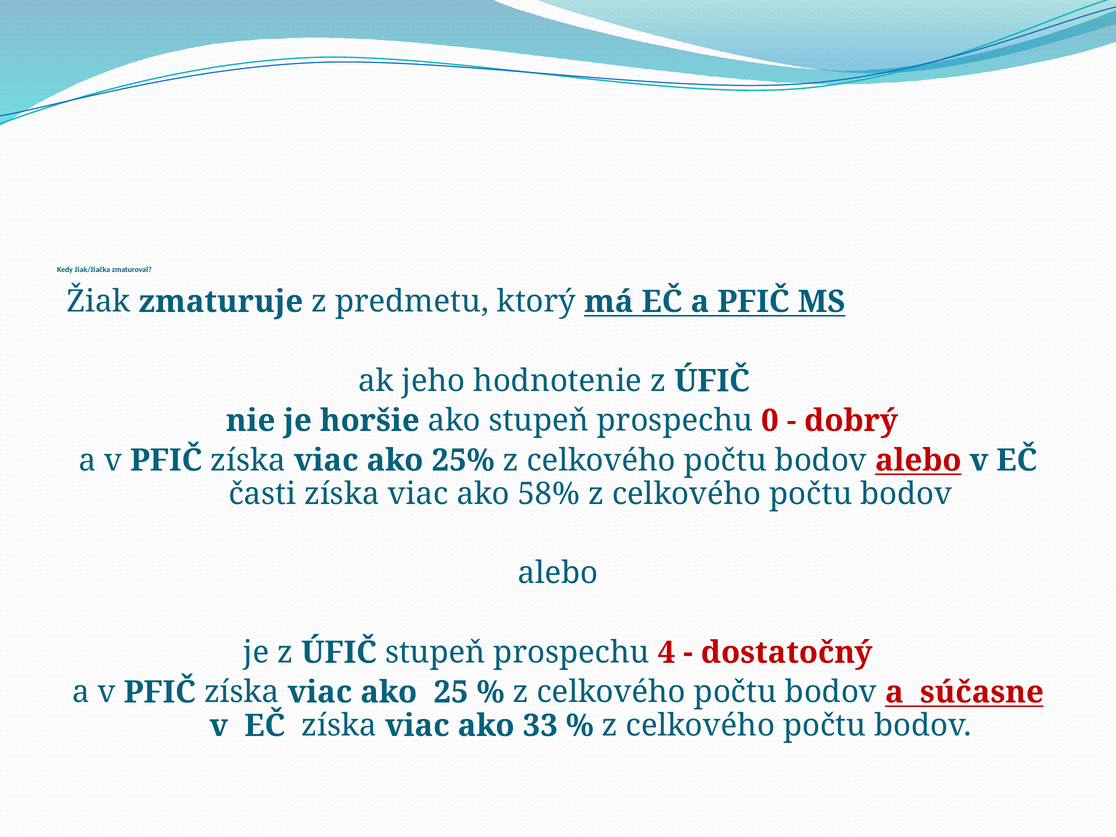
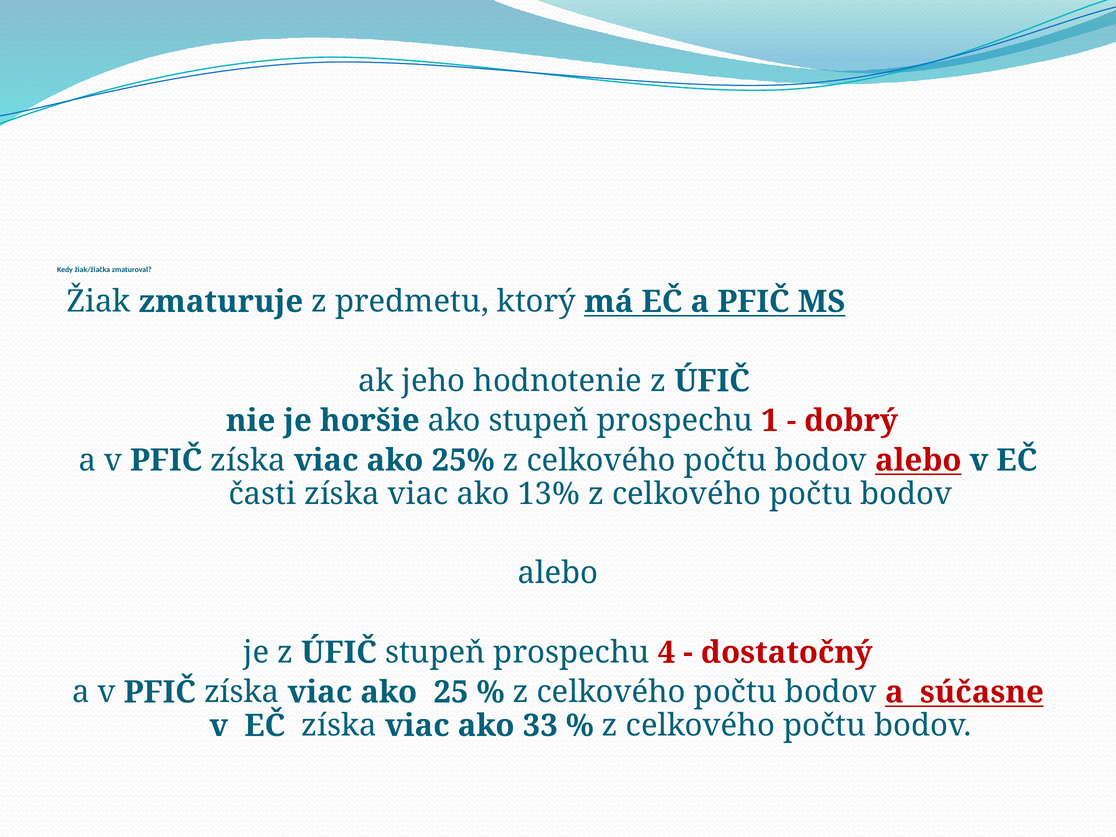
0: 0 -> 1
58%: 58% -> 13%
